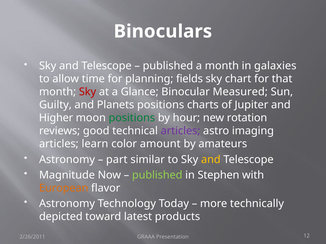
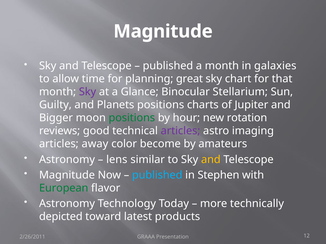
Binoculars at (163, 31): Binoculars -> Magnitude
fields: fields -> great
Sky at (88, 92) colour: red -> purple
Measured: Measured -> Stellarium
Higher: Higher -> Bigger
learn: learn -> away
amount: amount -> become
part: part -> lens
published at (157, 175) colour: light green -> light blue
European colour: orange -> green
